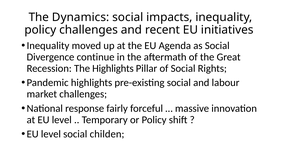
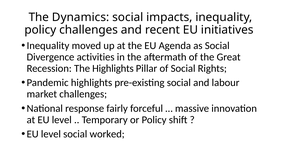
continue: continue -> activities
childen: childen -> worked
